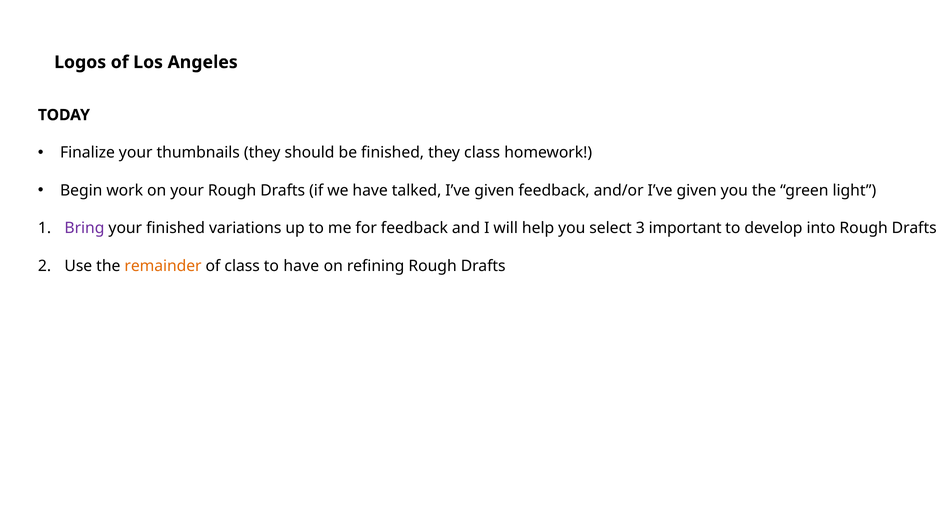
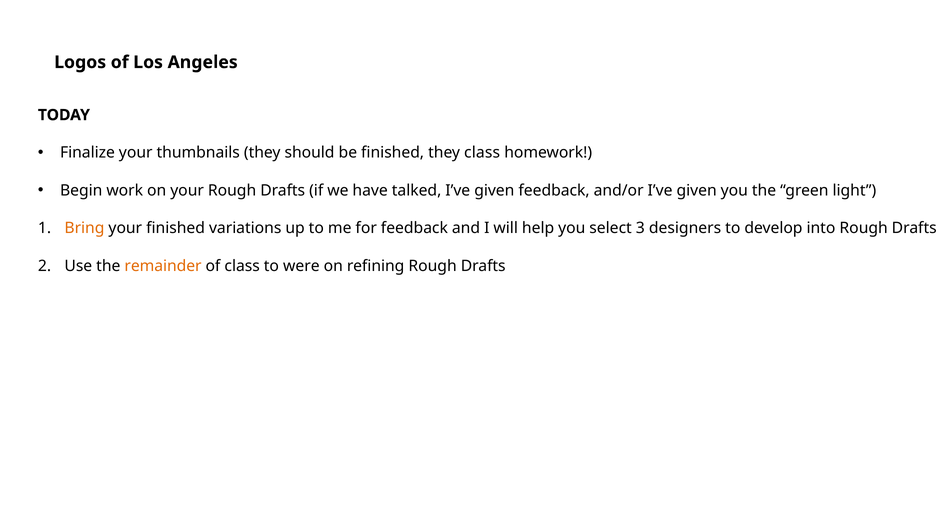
Bring colour: purple -> orange
important: important -> designers
to have: have -> were
